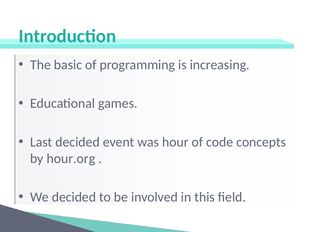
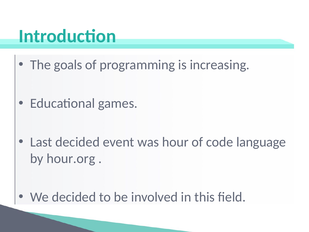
basic: basic -> goals
concepts: concepts -> language
